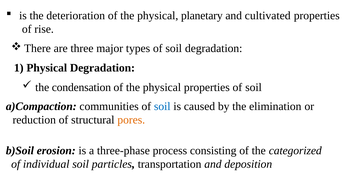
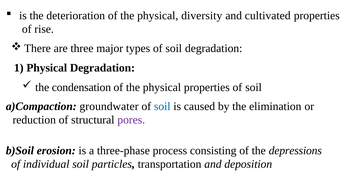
planetary: planetary -> diversity
communities: communities -> groundwater
pores colour: orange -> purple
categorized: categorized -> depressions
